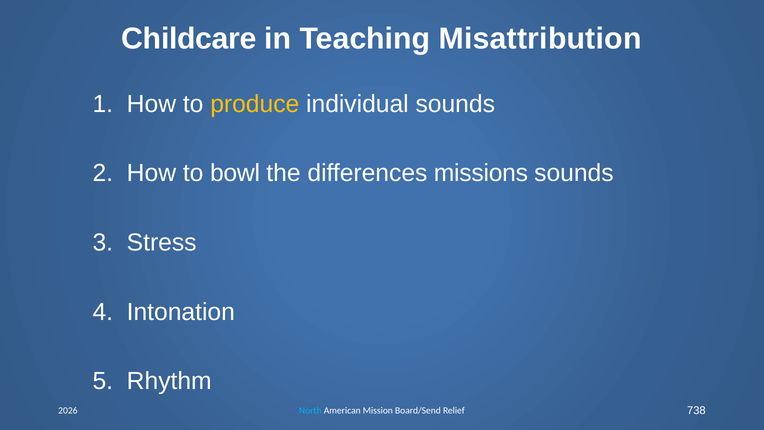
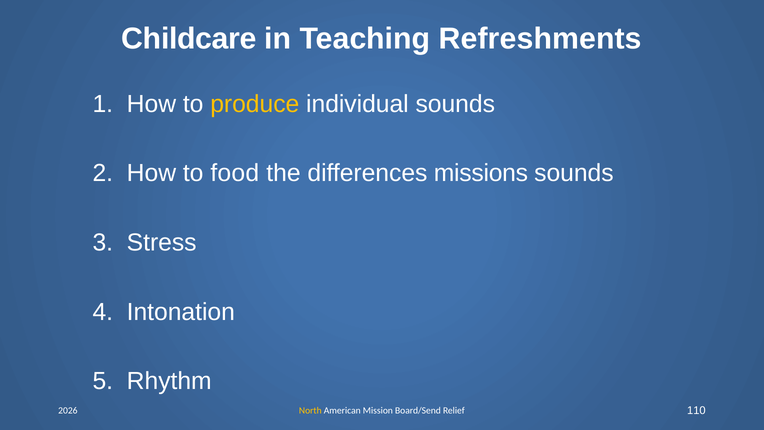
Misattribution: Misattribution -> Refreshments
bowl: bowl -> food
North colour: light blue -> yellow
738: 738 -> 110
